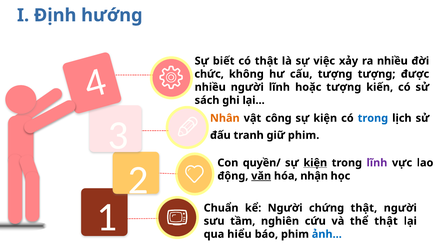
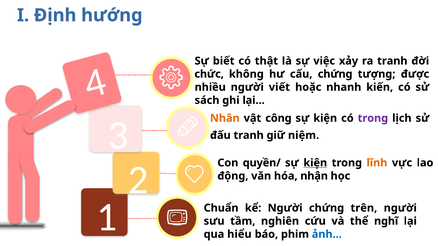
ra nhiều: nhiều -> tranh
cấu tượng: tượng -> chứng
người lĩnh: lĩnh -> viết
hoặc tượng: tượng -> nhanh
trong at (373, 118) colour: blue -> purple
giữ phim: phim -> niệm
lĩnh at (377, 163) colour: purple -> orange
văn underline: present -> none
chứng thật: thật -> trên
thể thật: thật -> nghĩ
